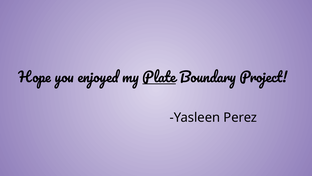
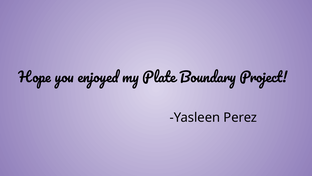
Plate underline: present -> none
